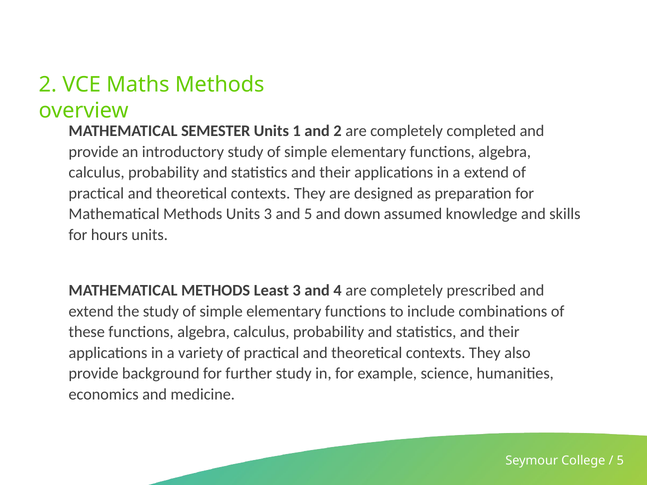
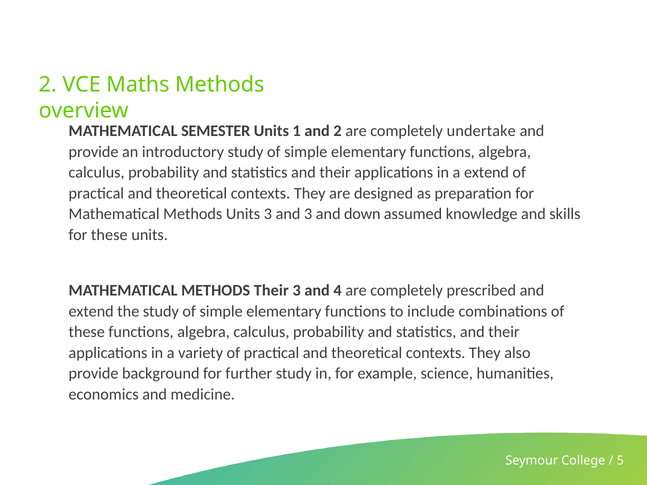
completed: completed -> undertake
and 5: 5 -> 3
for hours: hours -> these
METHODS Least: Least -> Their
